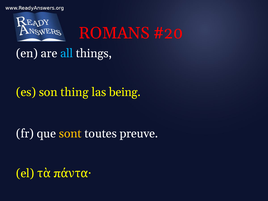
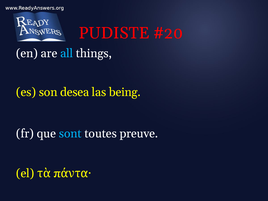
ROMANS: ROMANS -> PUDISTE
thing: thing -> desea
sont colour: yellow -> light blue
